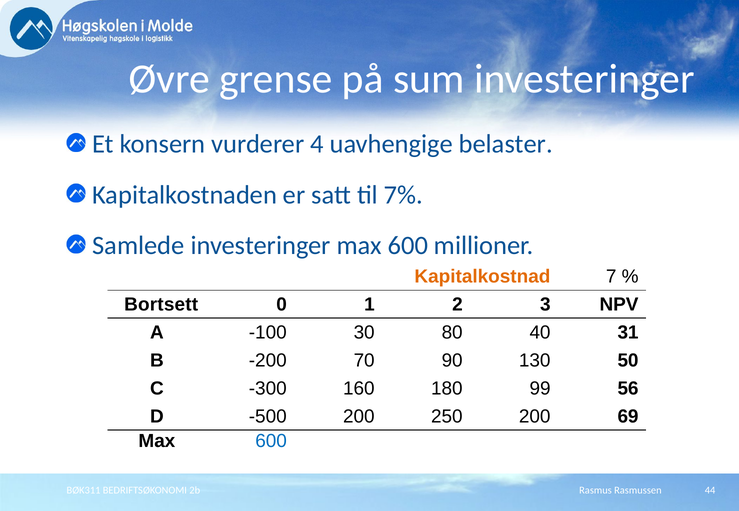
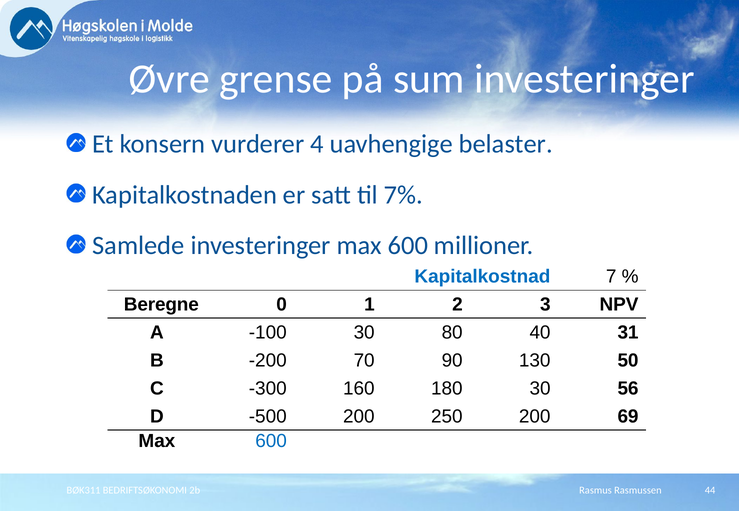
Kapitalkostnad colour: orange -> blue
Bortsett: Bortsett -> Beregne
180 99: 99 -> 30
